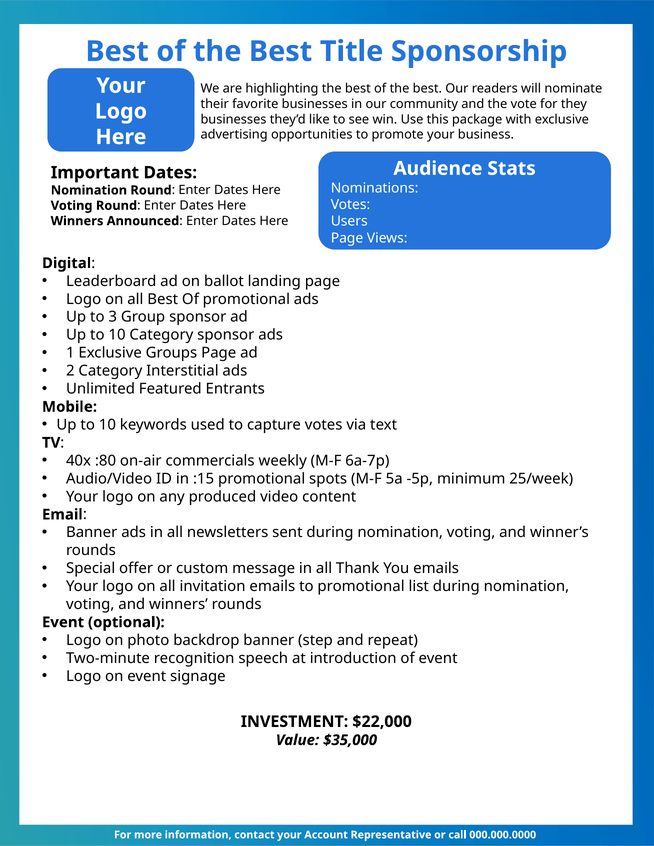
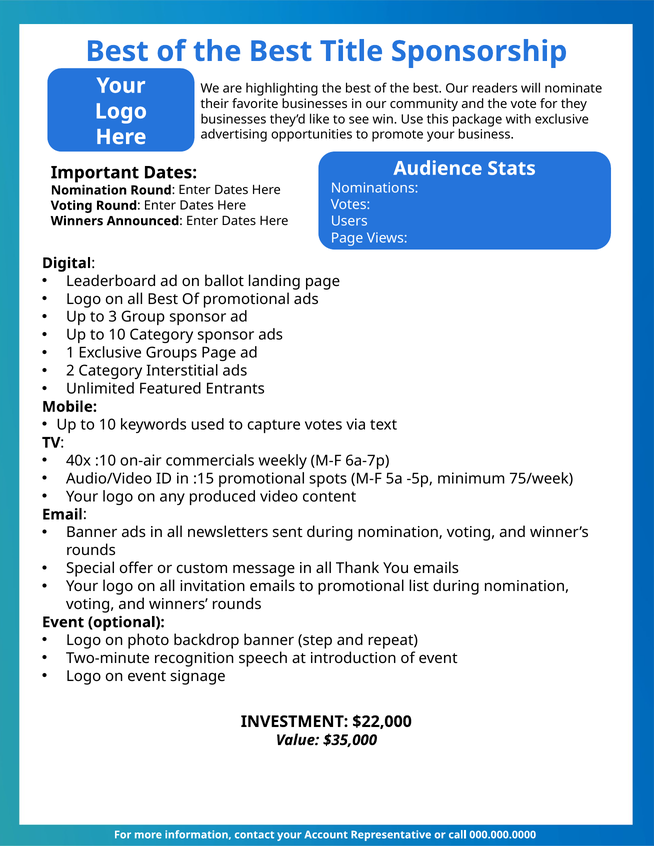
:80: :80 -> :10
25/week: 25/week -> 75/week
